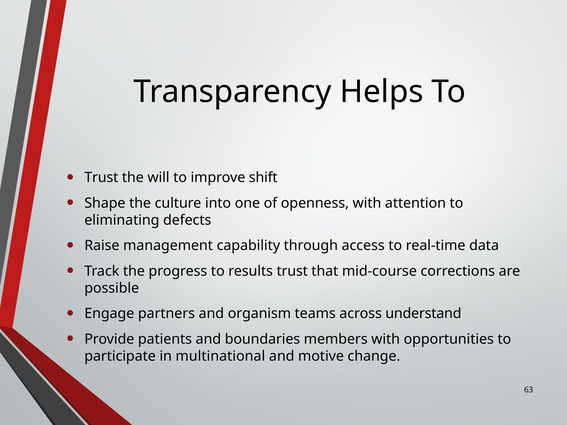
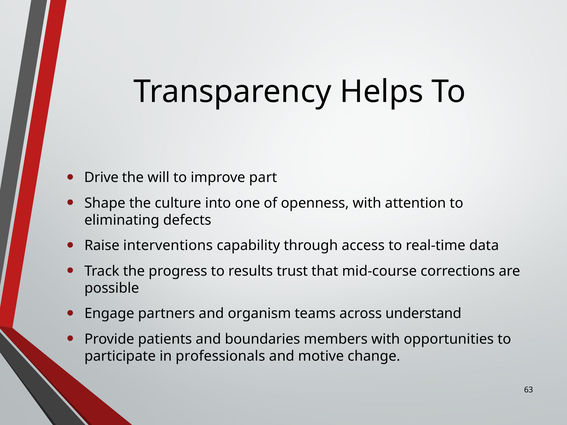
Trust at (101, 178): Trust -> Drive
shift: shift -> part
management: management -> interventions
multinational: multinational -> professionals
